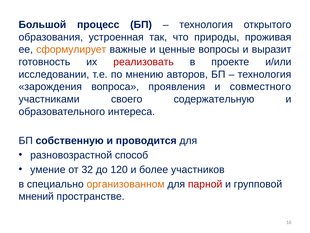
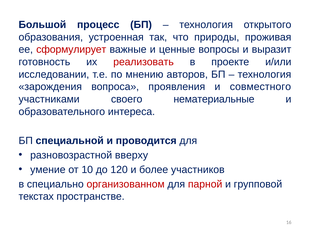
сформулирует colour: orange -> red
содержательную: содержательную -> нематериальные
собственную: собственную -> специальной
способ: способ -> вверху
32: 32 -> 10
организованном colour: orange -> red
мнений: мнений -> текстах
